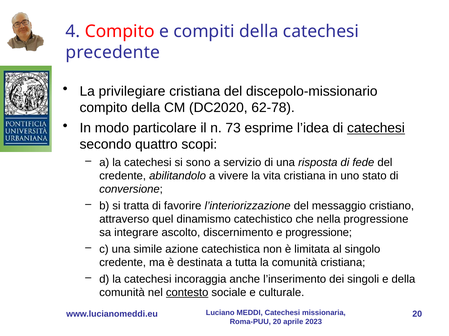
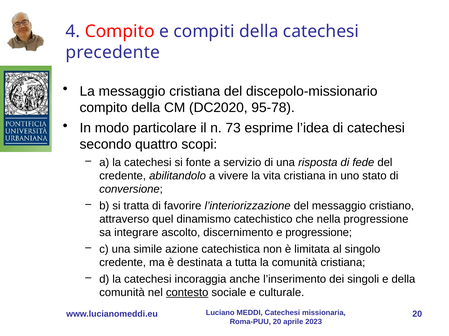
La privilegiare: privilegiare -> messaggio
62-78: 62-78 -> 95-78
catechesi at (376, 128) underline: present -> none
sono: sono -> fonte
